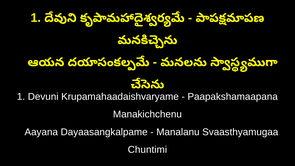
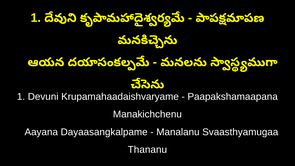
Chuntimi: Chuntimi -> Thananu
